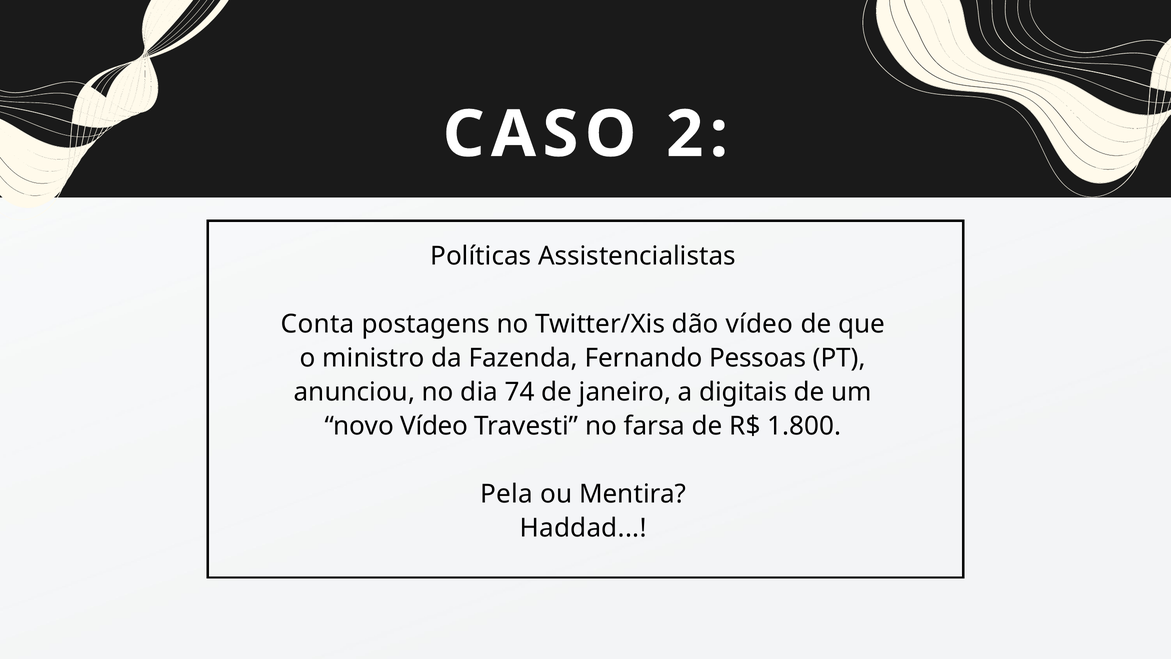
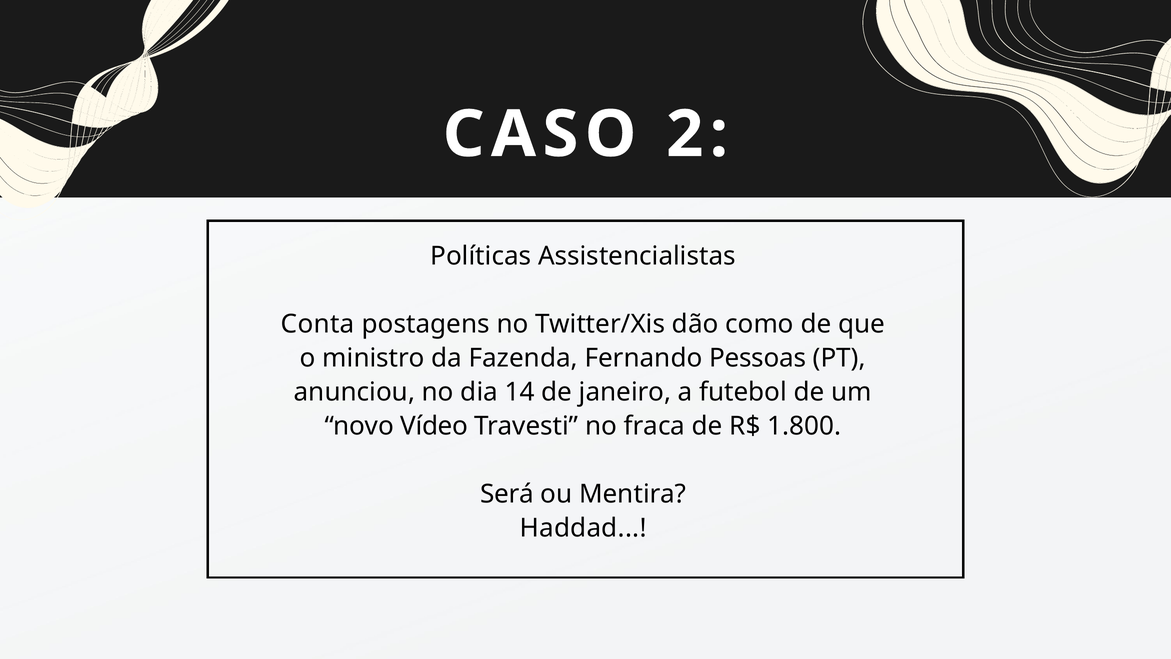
dão vídeo: vídeo -> como
74: 74 -> 14
digitais: digitais -> futebol
farsa: farsa -> fraca
Pela: Pela -> Será
